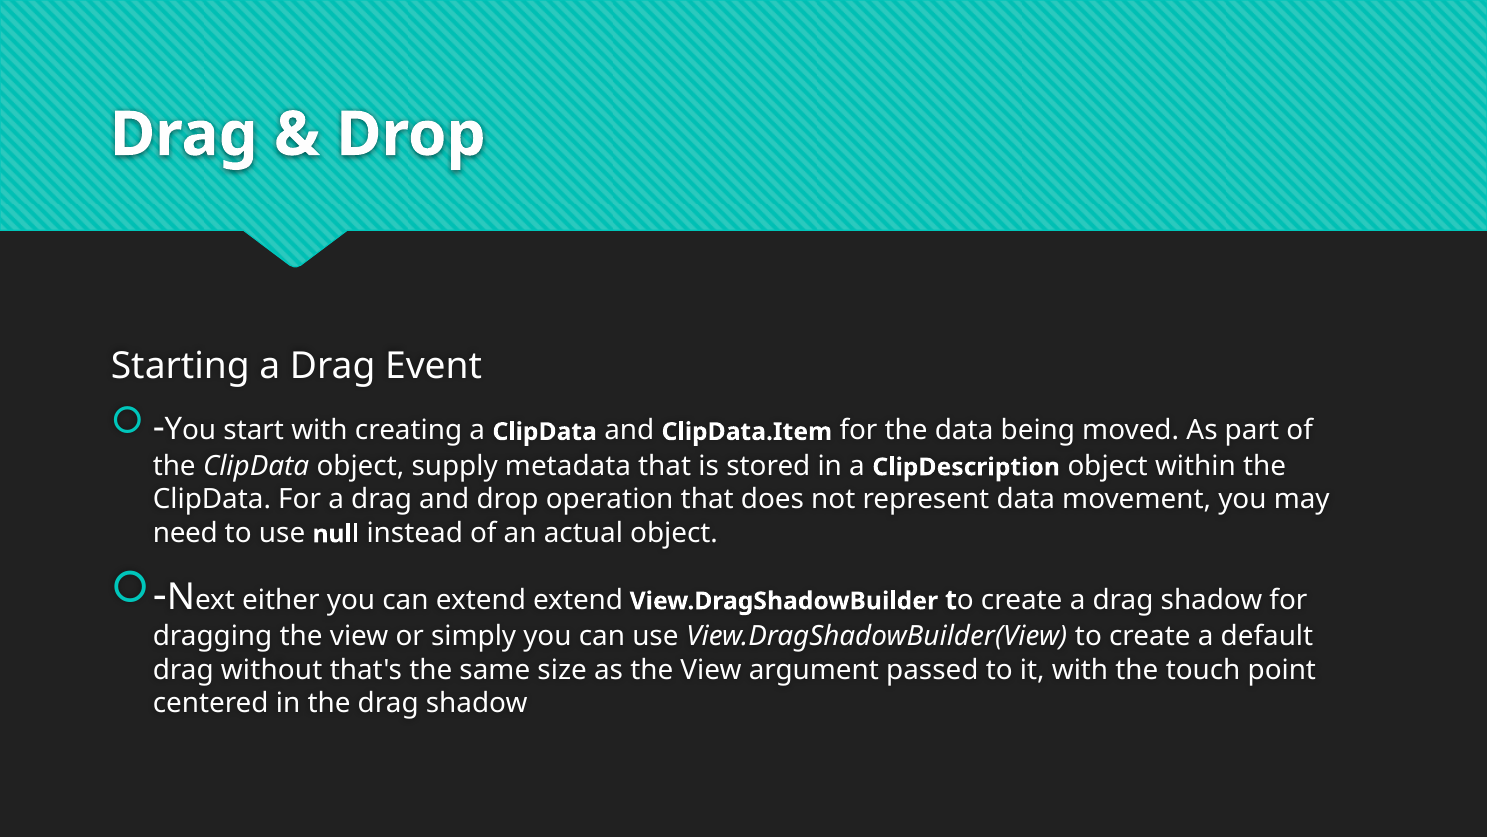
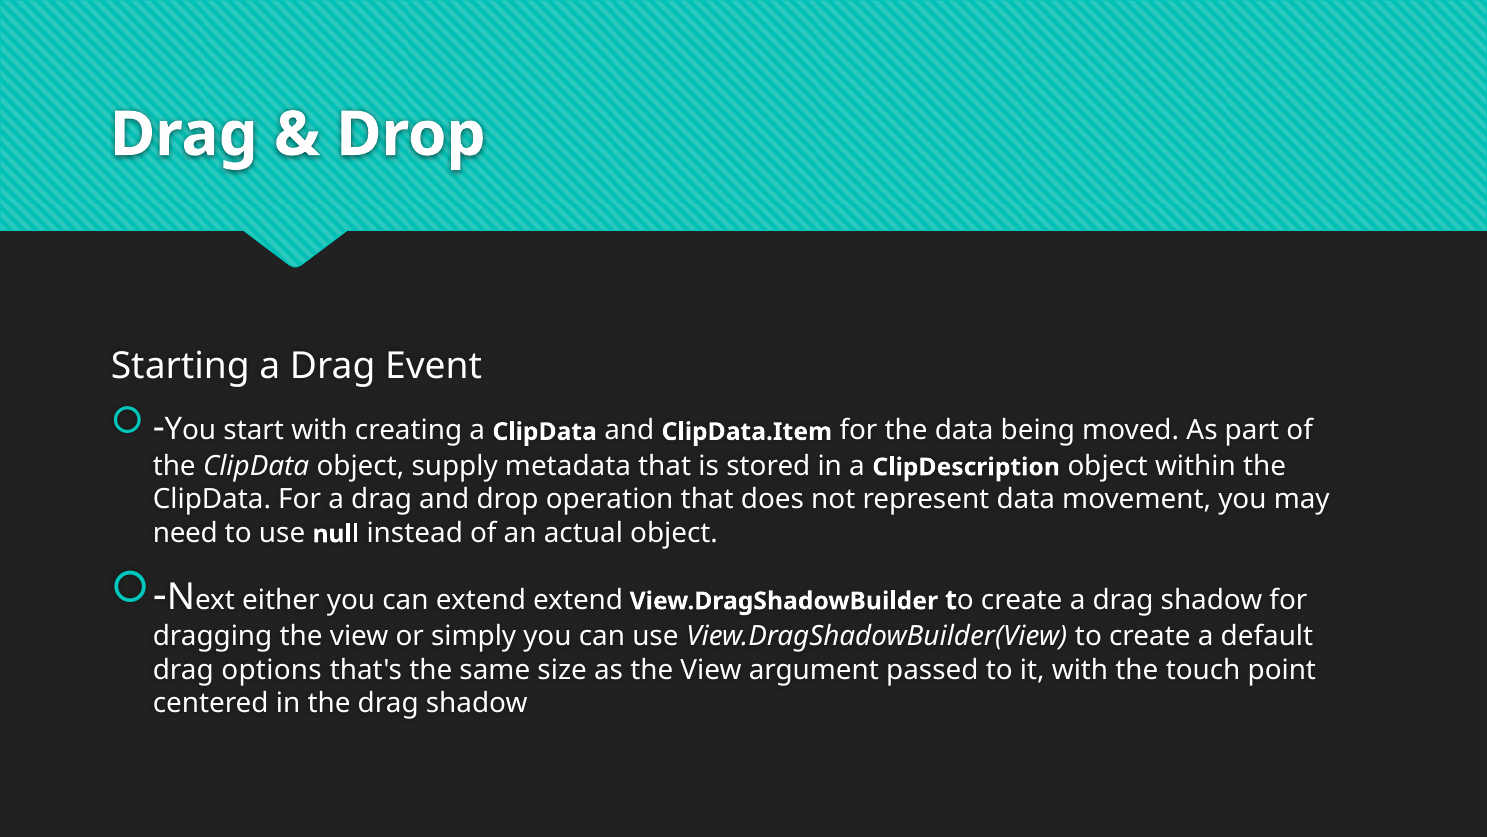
without: without -> options
